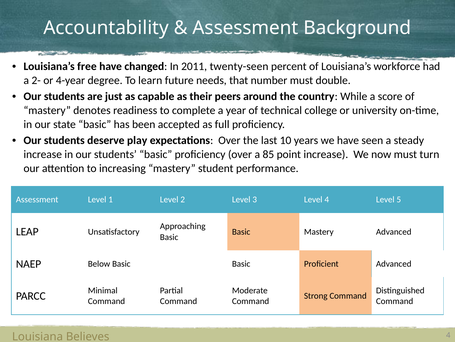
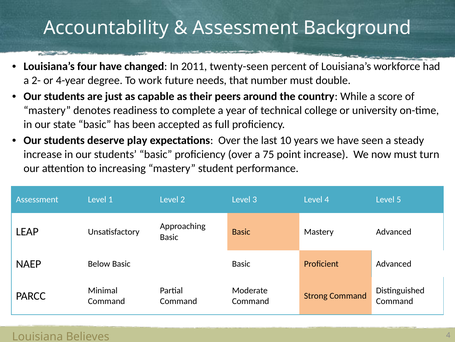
free: free -> four
learn: learn -> work
85: 85 -> 75
